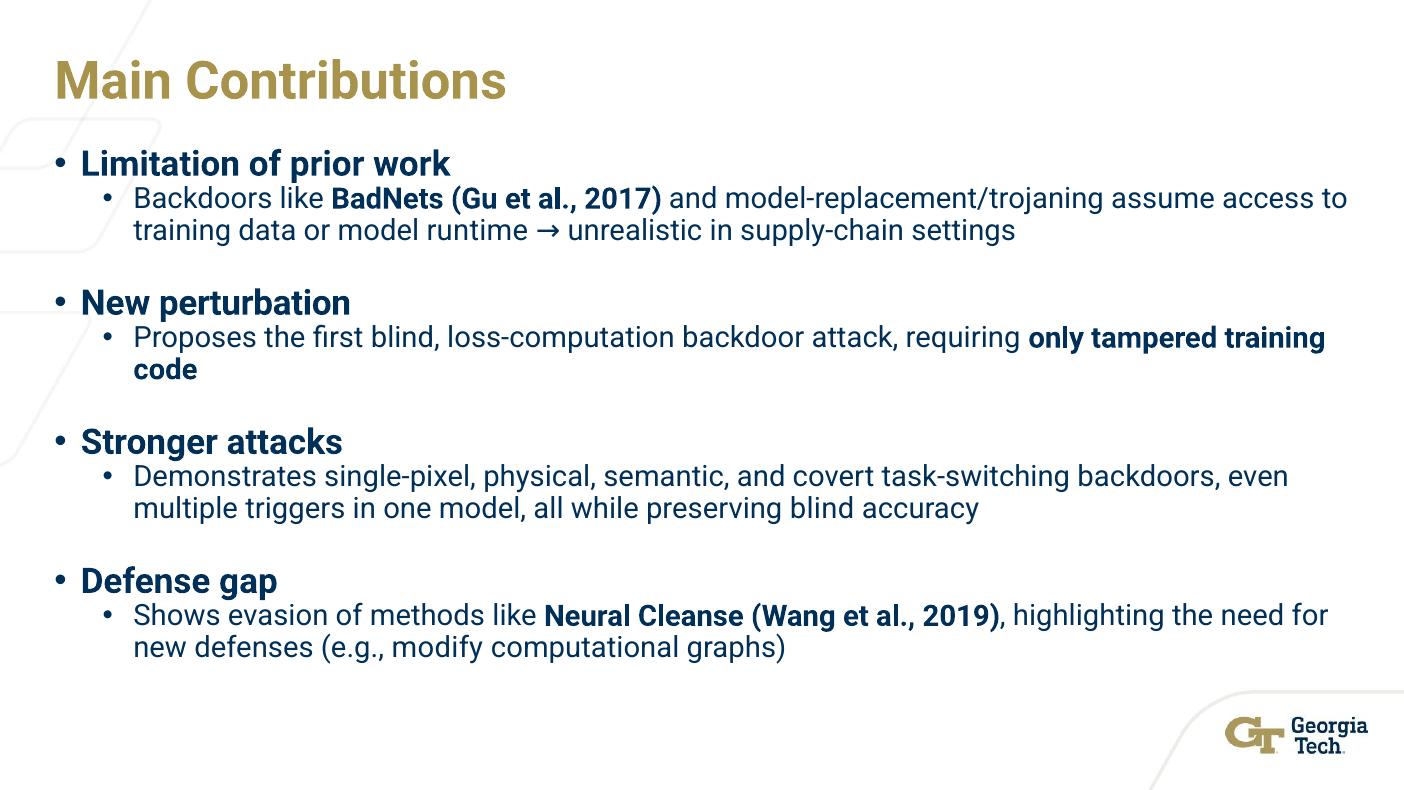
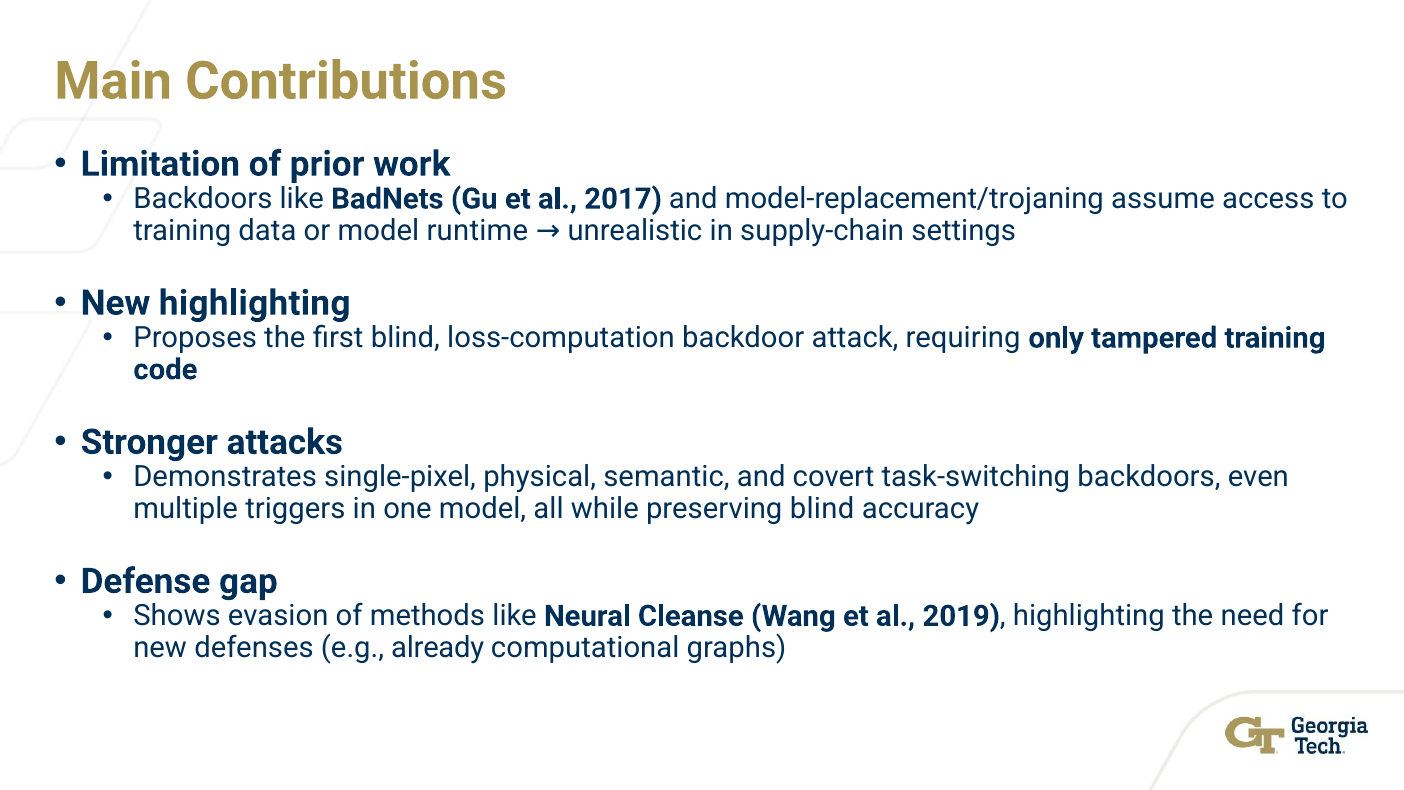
New perturbation: perturbation -> highlighting
modify: modify -> already
